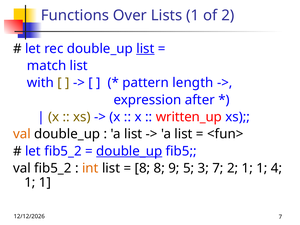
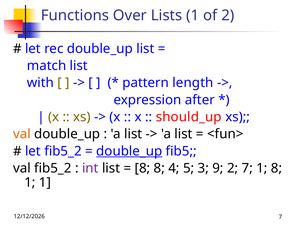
list at (145, 49) underline: present -> none
written_up: written_up -> should_up
int colour: orange -> purple
9: 9 -> 4
3 7: 7 -> 9
2 1: 1 -> 7
1 4: 4 -> 8
